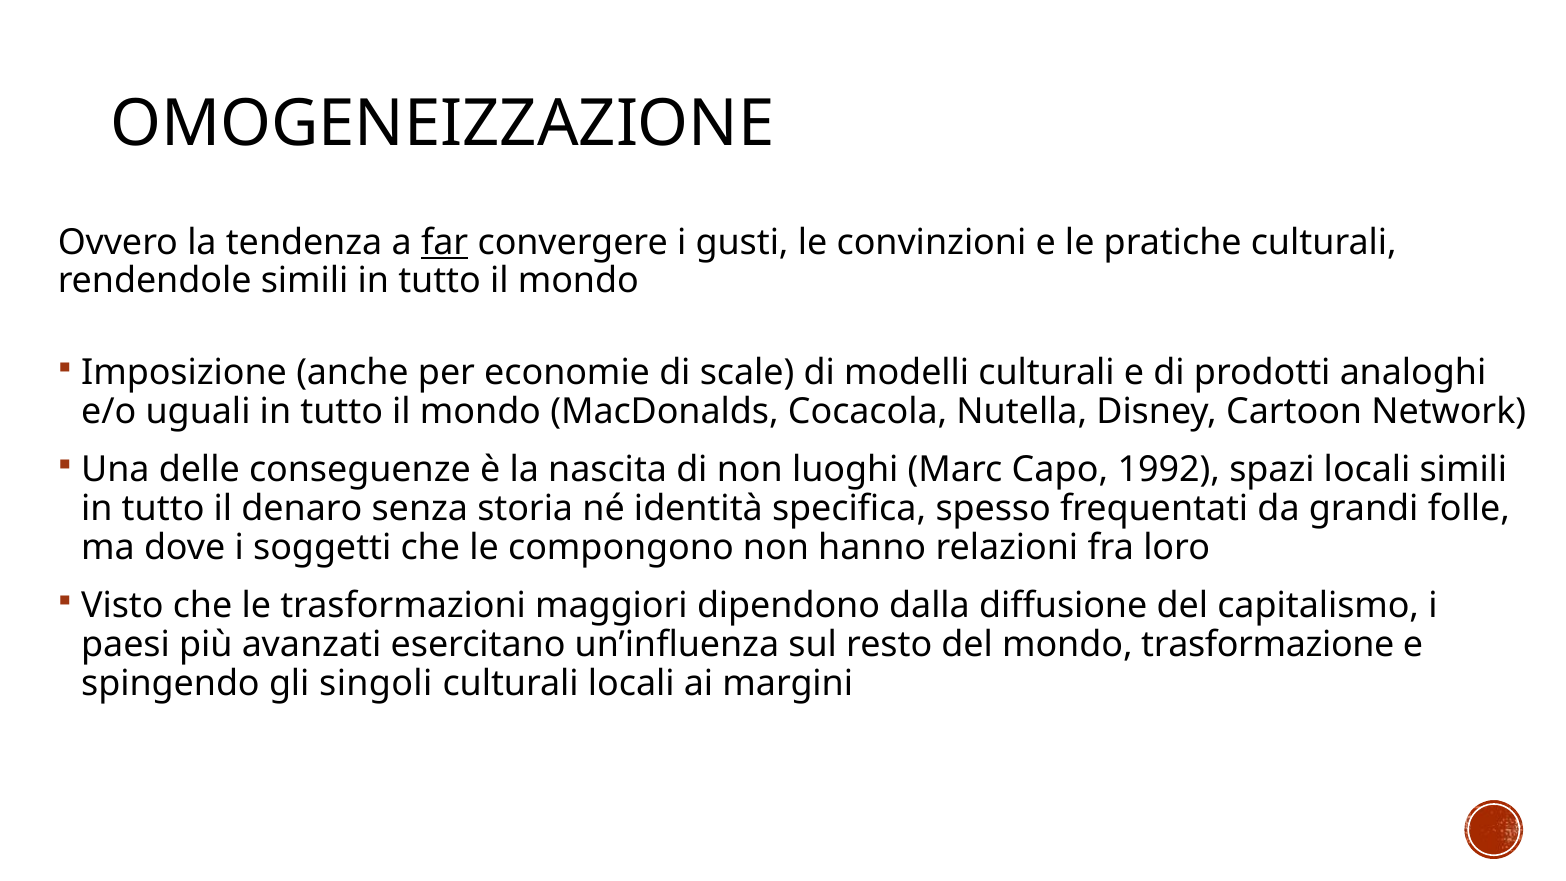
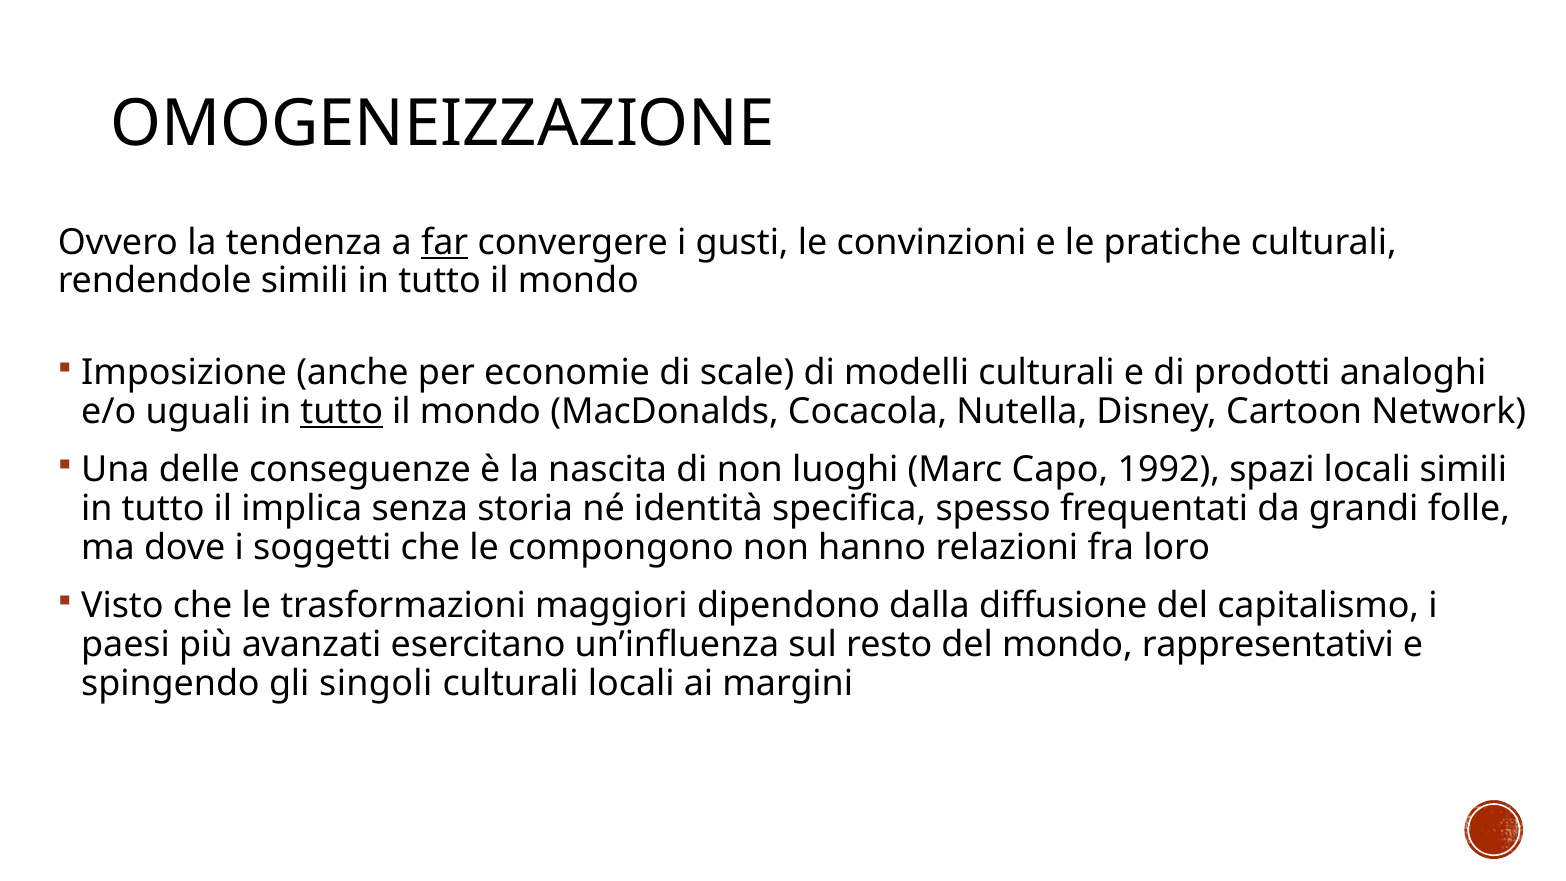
tutto at (342, 412) underline: none -> present
denaro: denaro -> implica
trasformazione: trasformazione -> rappresentativi
